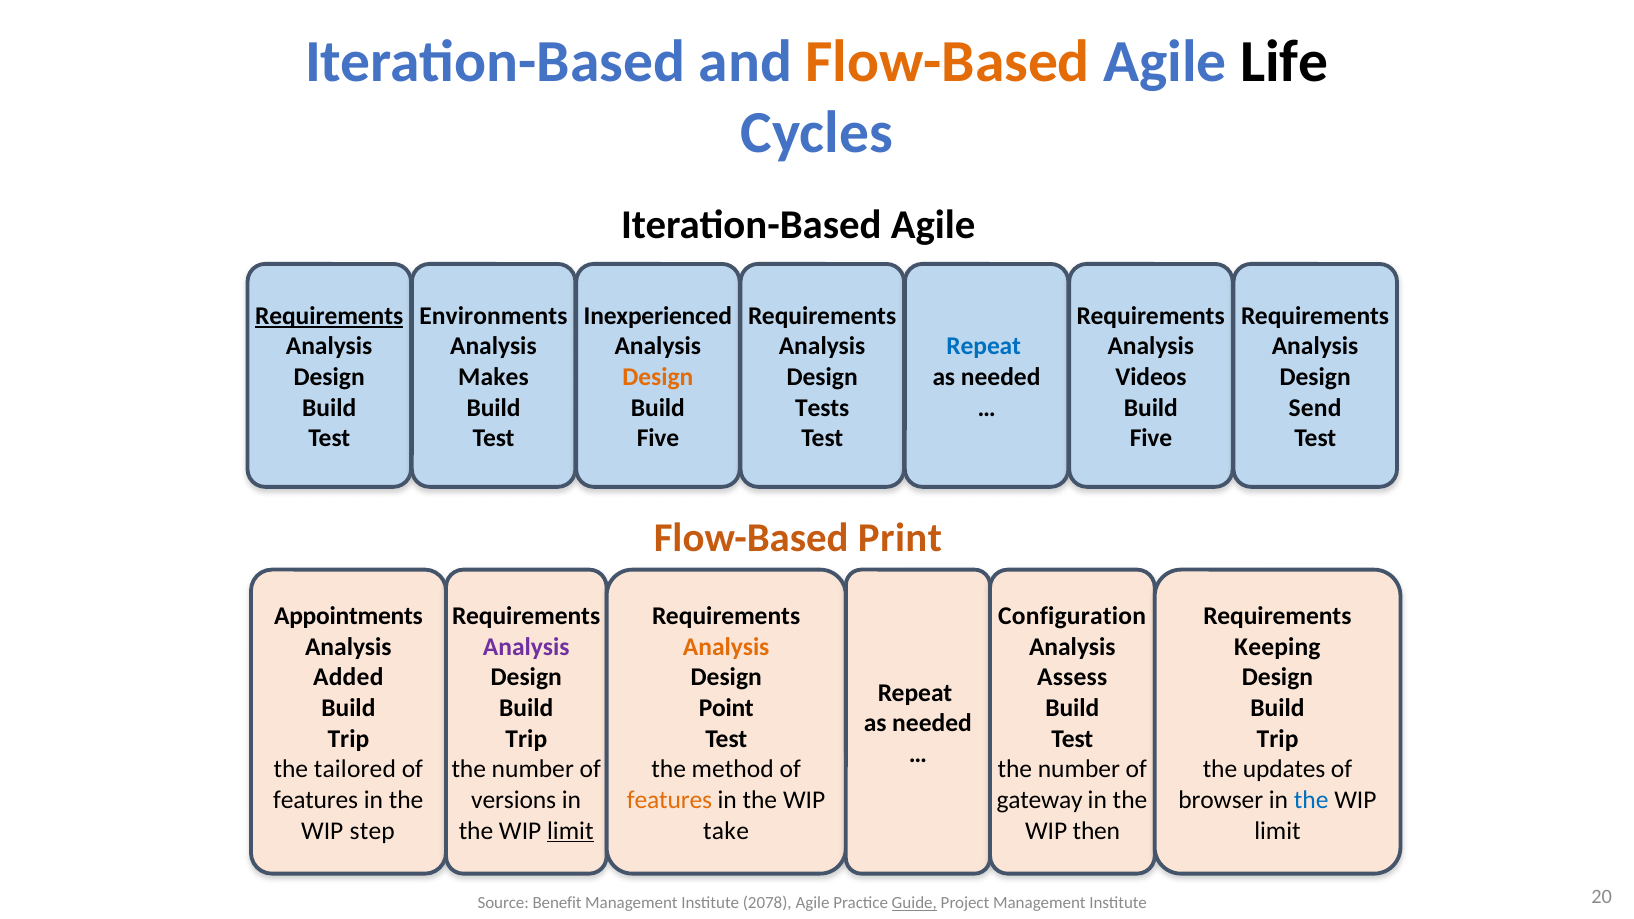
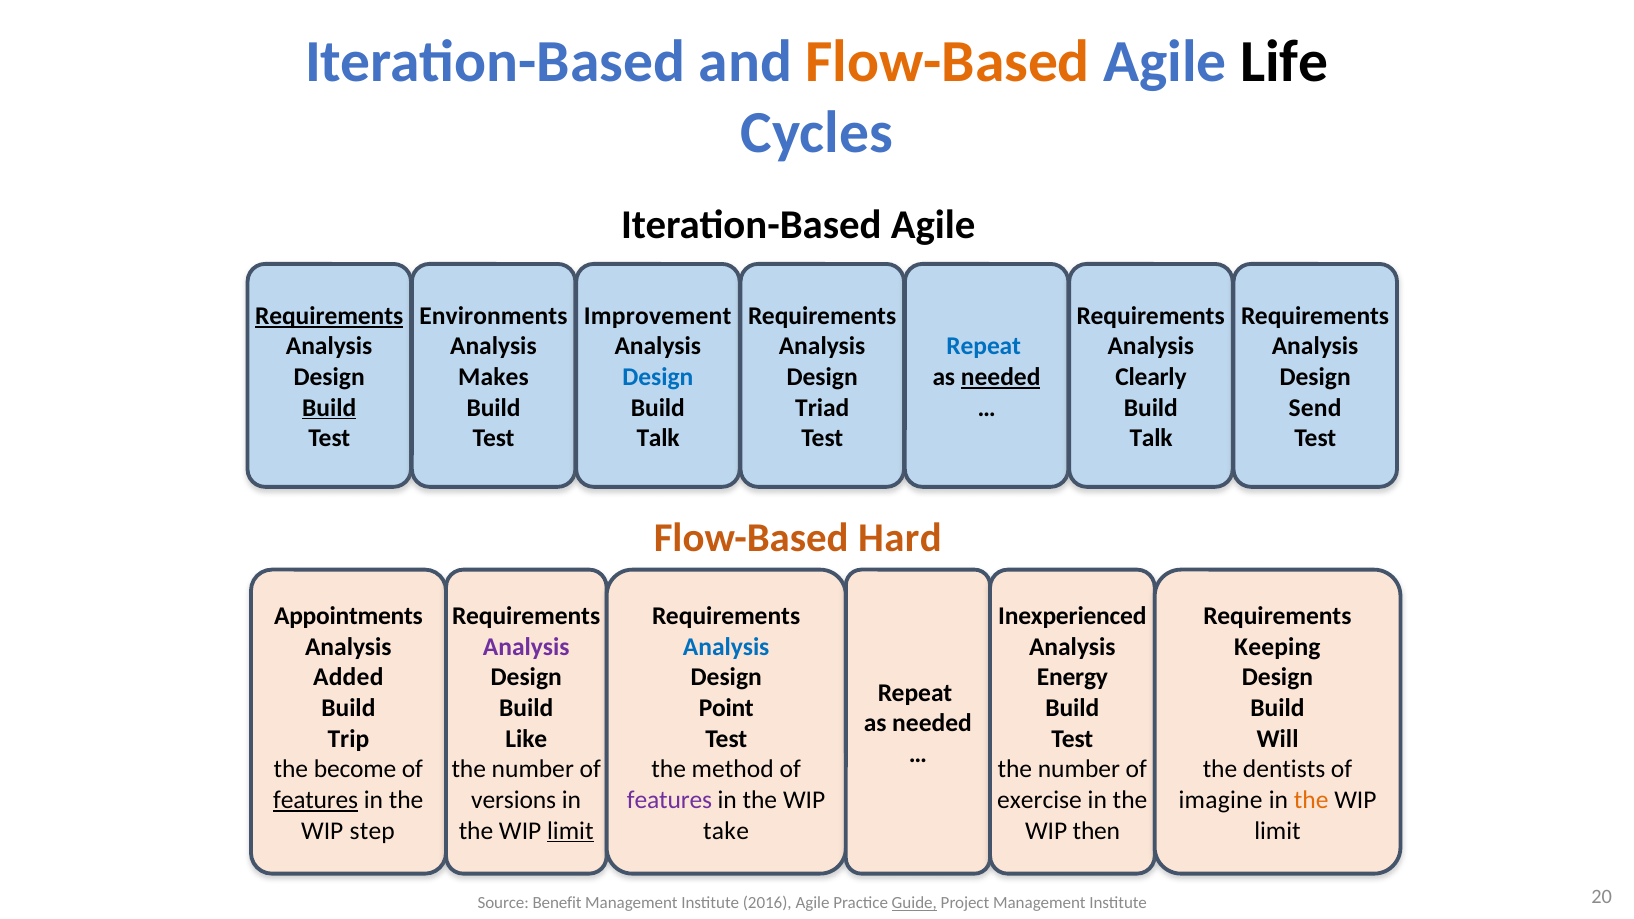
Inexperienced: Inexperienced -> Improvement
Design at (658, 377) colour: orange -> blue
needed at (1001, 377) underline: none -> present
Videos: Videos -> Clearly
Build at (329, 408) underline: none -> present
Tests: Tests -> Triad
Five at (658, 438): Five -> Talk
Five at (1151, 438): Five -> Talk
Print: Print -> Hard
Configuration: Configuration -> Inexperienced
Analysis at (726, 647) colour: orange -> blue
Assess: Assess -> Energy
Trip at (526, 739): Trip -> Like
Trip at (1278, 739): Trip -> Will
tailored: tailored -> become
updates: updates -> dentists
features at (316, 800) underline: none -> present
features at (669, 800) colour: orange -> purple
gateway: gateway -> exercise
browser: browser -> imagine
the at (1311, 800) colour: blue -> orange
2078: 2078 -> 2016
